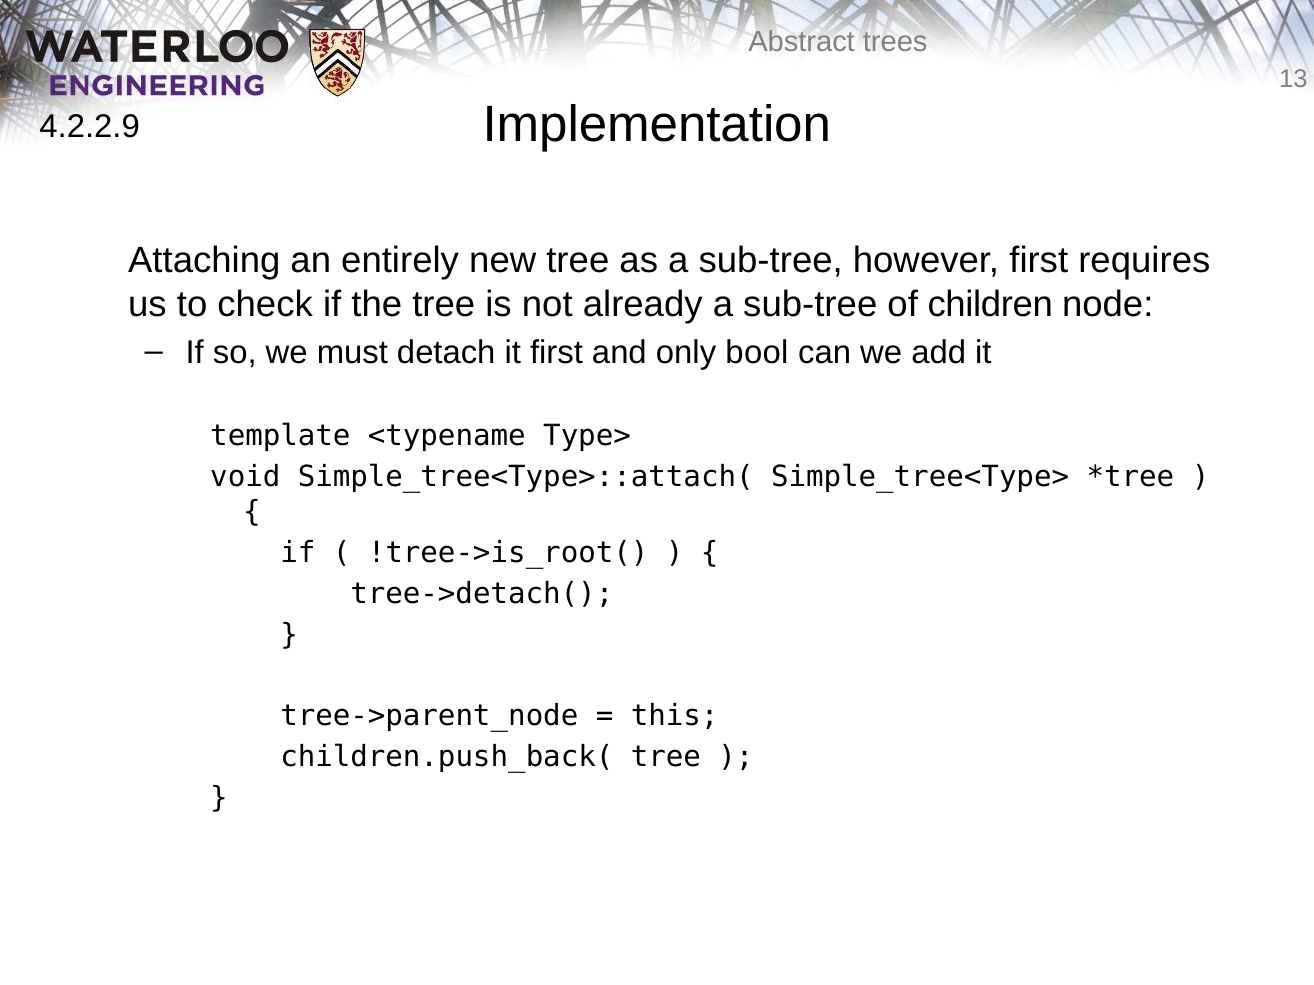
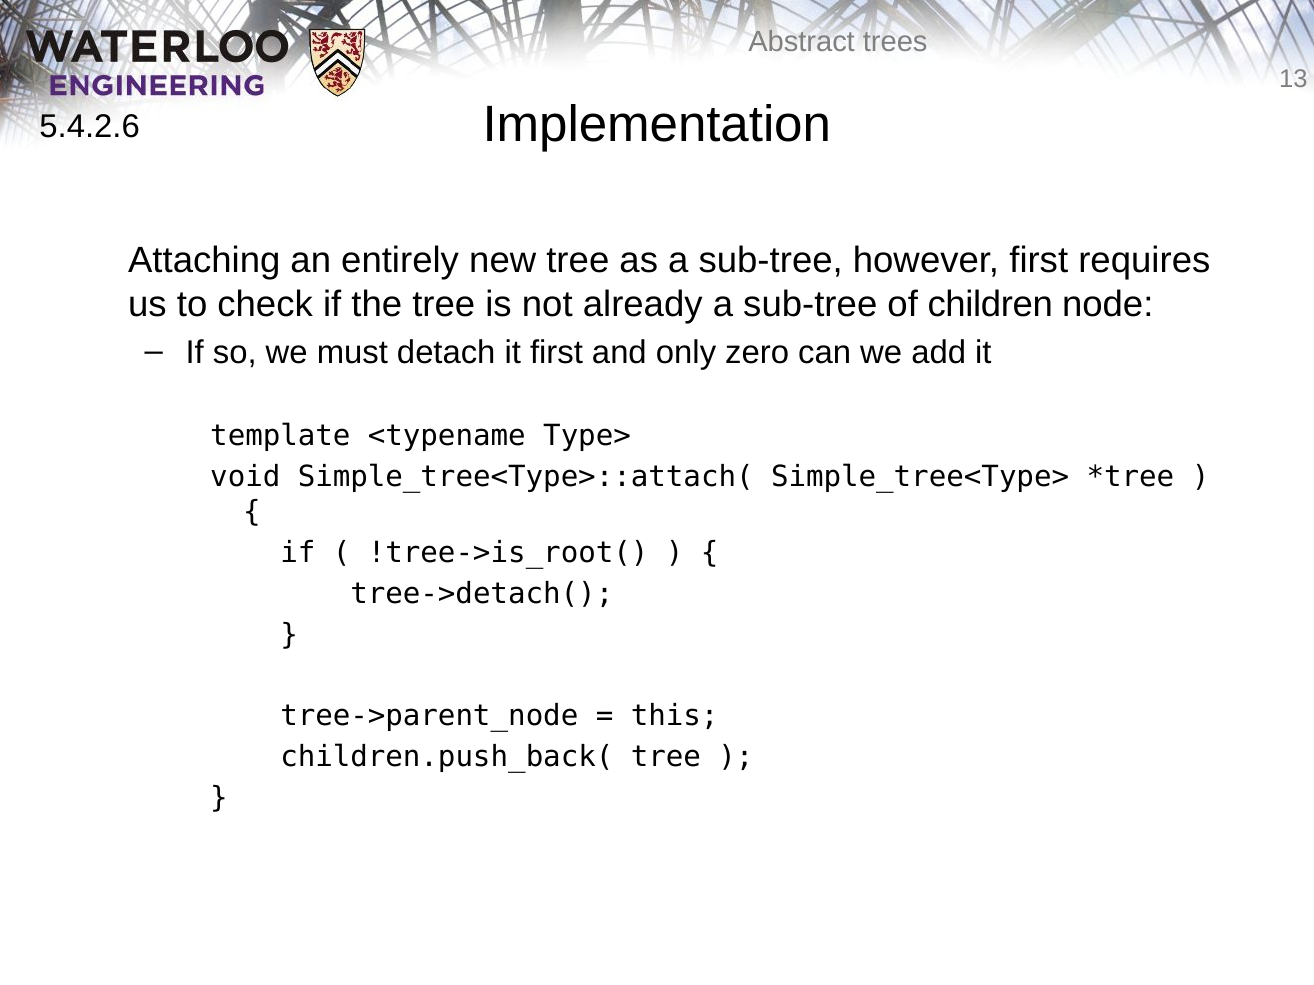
4.2.2.9: 4.2.2.9 -> 5.4.2.6
bool: bool -> zero
